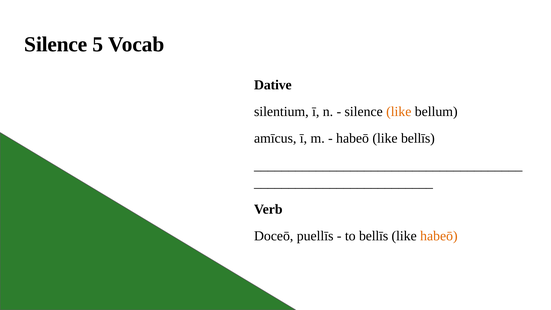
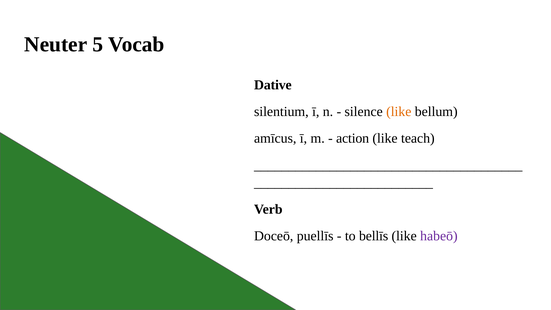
Silence at (56, 44): Silence -> Neuter
habeō at (353, 138): habeō -> action
like bellīs: bellīs -> teach
habeō at (439, 236) colour: orange -> purple
